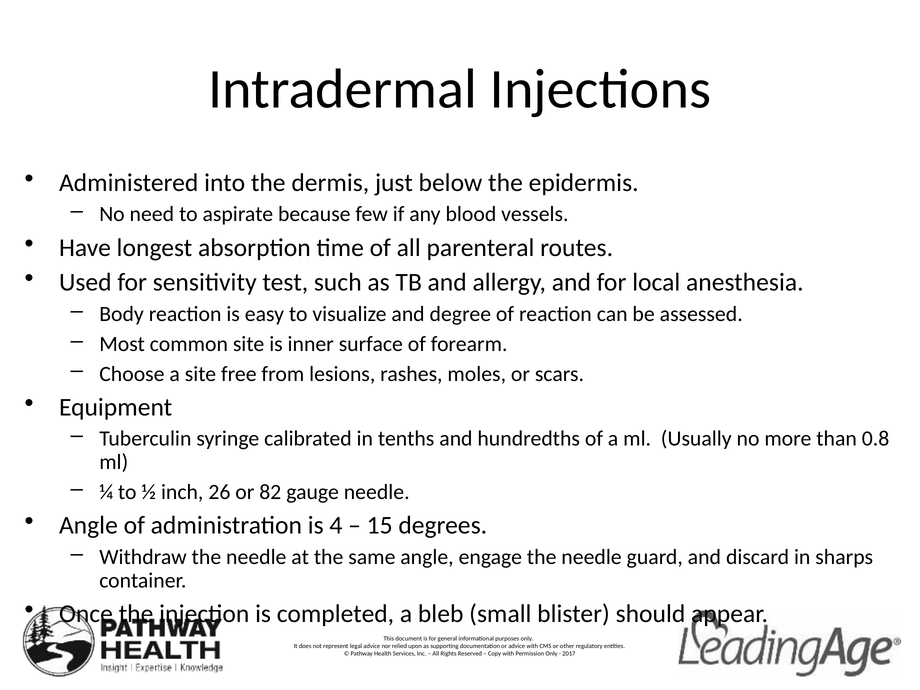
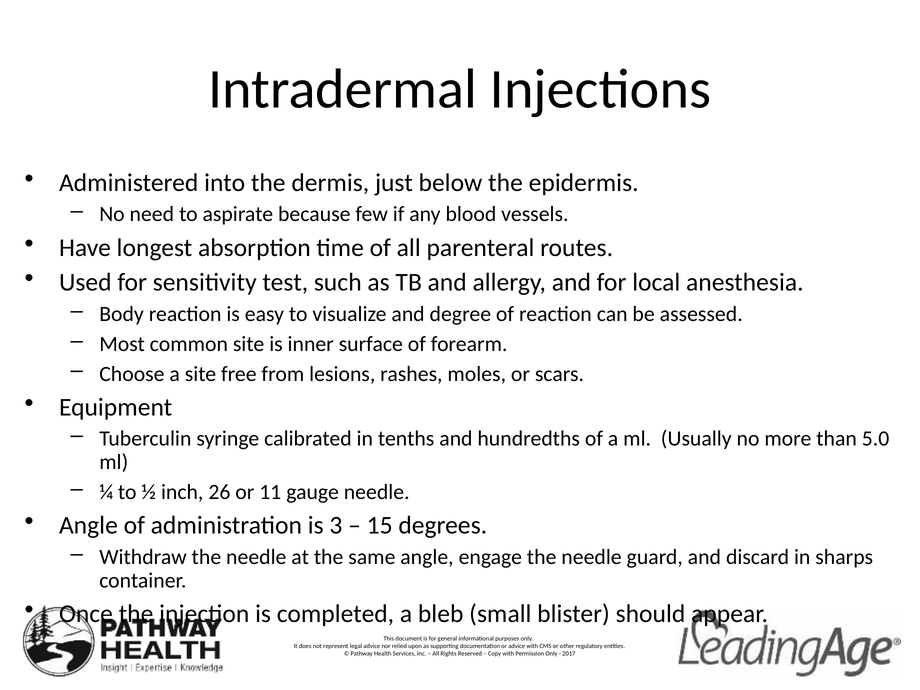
0.8: 0.8 -> 5.0
82: 82 -> 11
4: 4 -> 3
